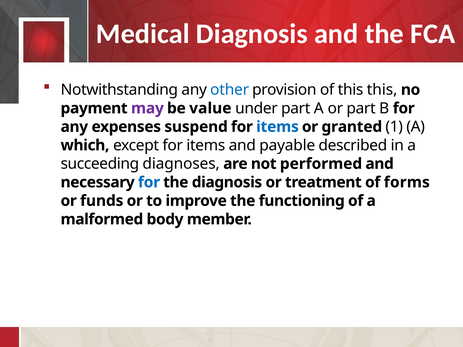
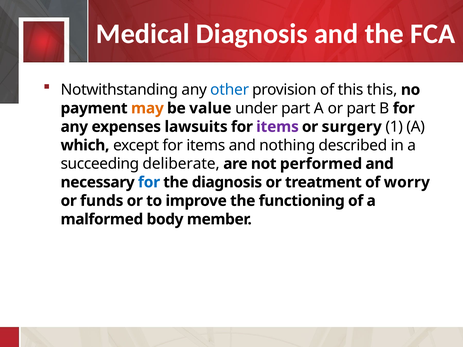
may colour: purple -> orange
suspend: suspend -> lawsuits
items at (277, 127) colour: blue -> purple
granted: granted -> surgery
payable: payable -> nothing
diagnoses: diagnoses -> deliberate
forms: forms -> worry
